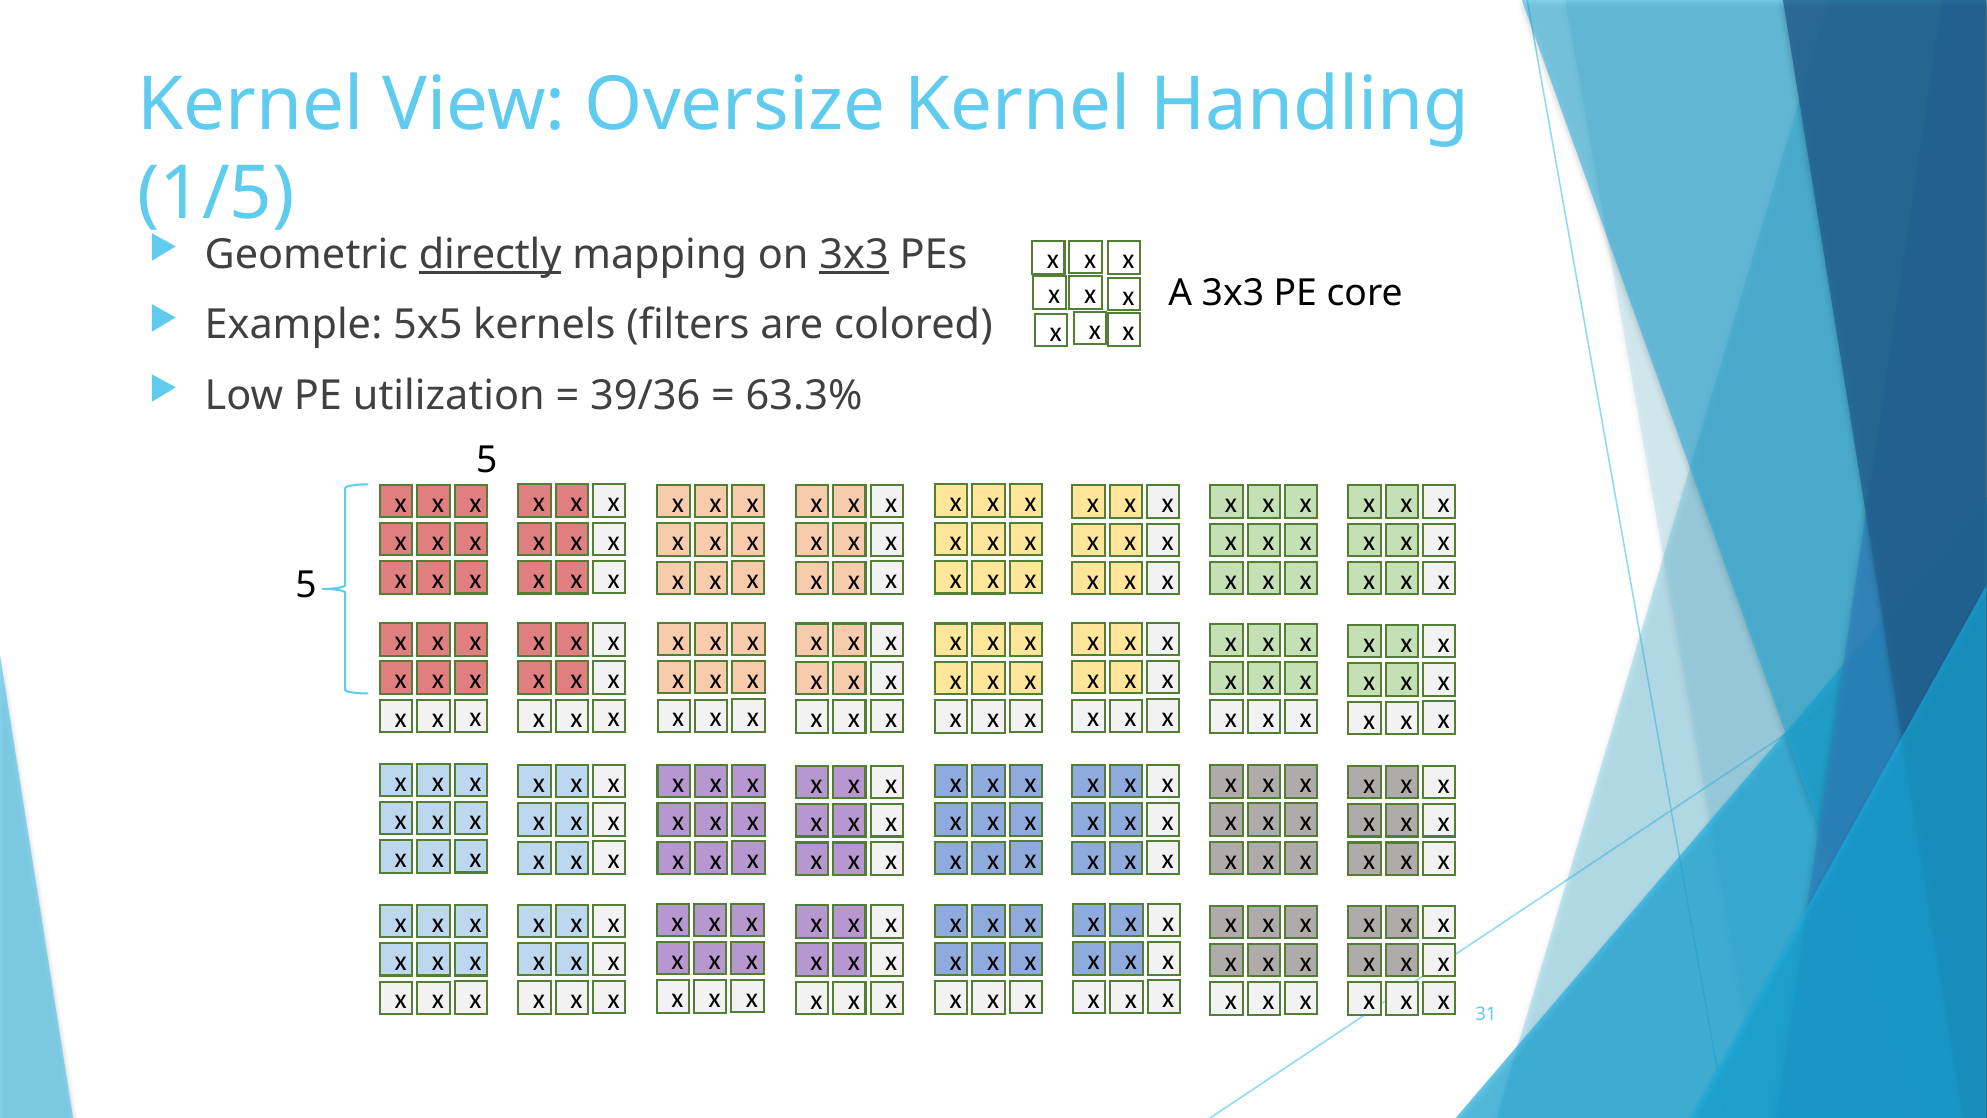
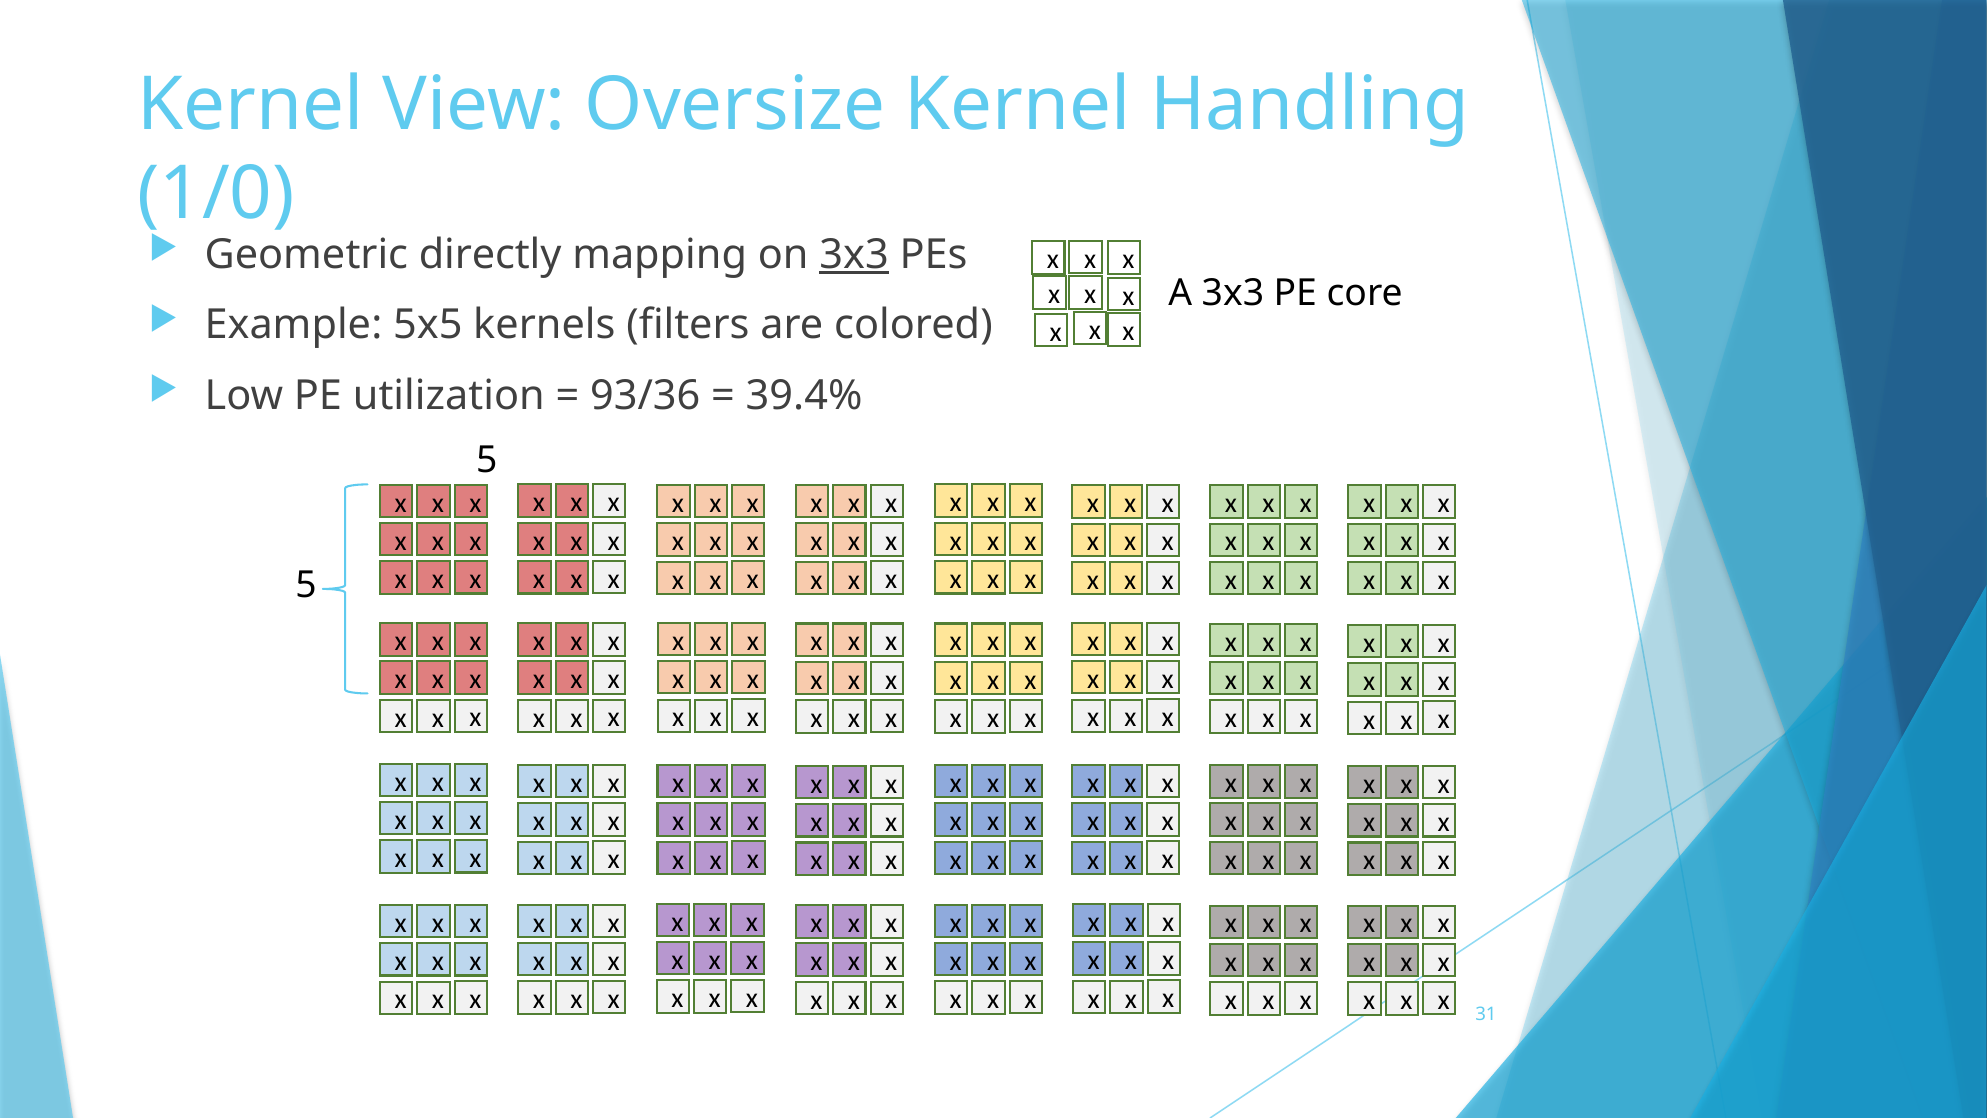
1/5: 1/5 -> 1/0
directly underline: present -> none
39/36: 39/36 -> 93/36
63.3%: 63.3% -> 39.4%
